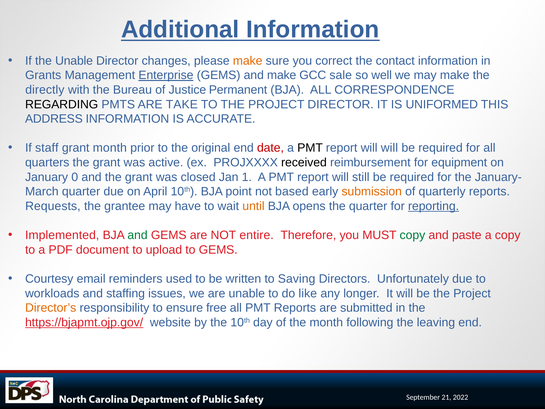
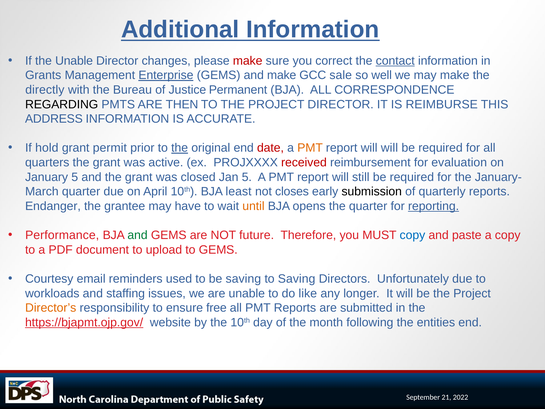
make at (248, 61) colour: orange -> red
contact underline: none -> present
TAKE: TAKE -> THEN
UNIFORMED: UNIFORMED -> REIMBURSE
staff: staff -> hold
grant month: month -> permit
the at (180, 148) underline: none -> present
PMT at (310, 148) colour: black -> orange
received colour: black -> red
equipment: equipment -> evaluation
January 0: 0 -> 5
Jan 1: 1 -> 5
point: point -> least
based: based -> closes
submission colour: orange -> black
Requests: Requests -> Endanger
Implemented: Implemented -> Performance
entire: entire -> future
copy at (412, 235) colour: green -> blue
be written: written -> saving
leaving: leaving -> entities
